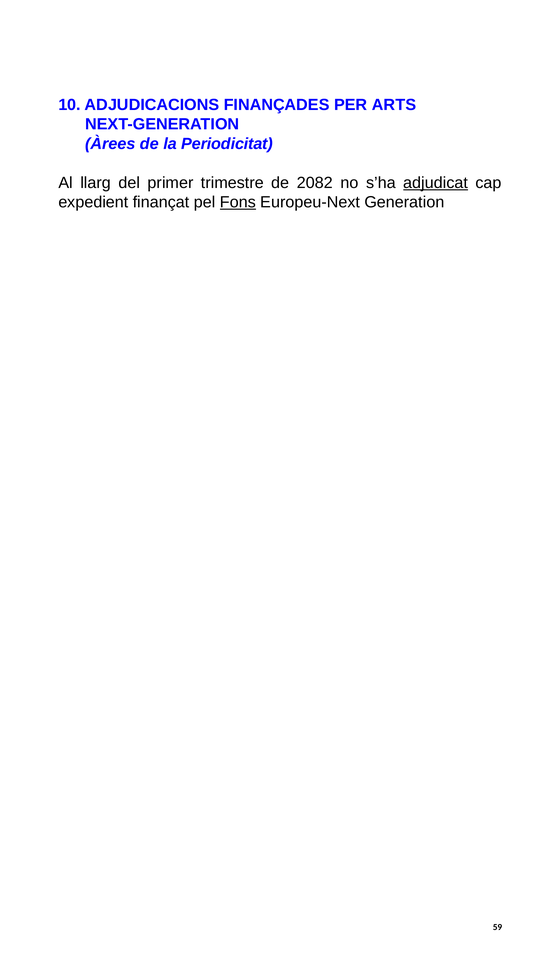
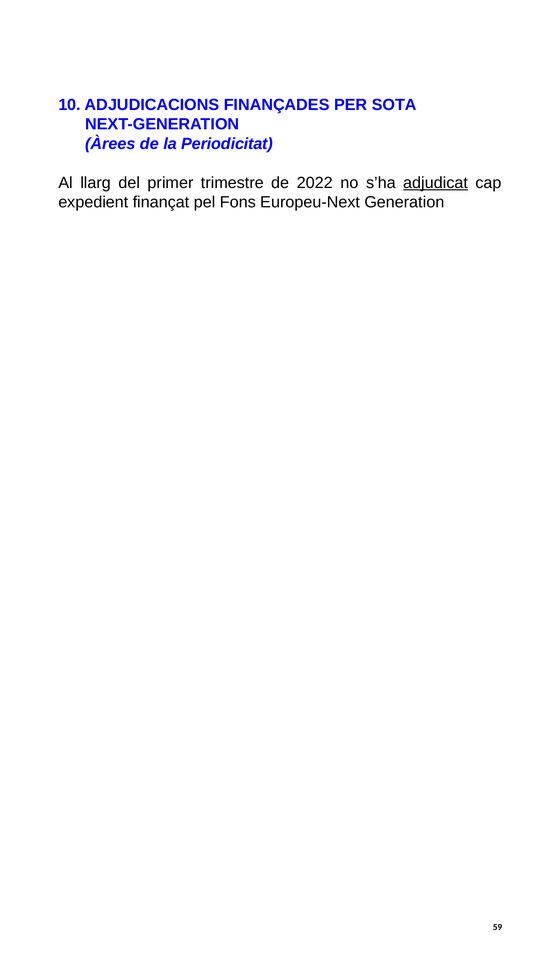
ARTS: ARTS -> SOTA
2082: 2082 -> 2022
Fons underline: present -> none
